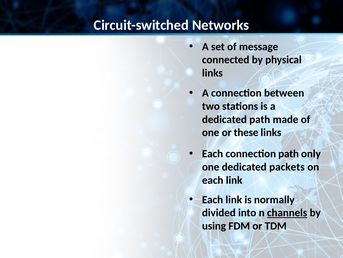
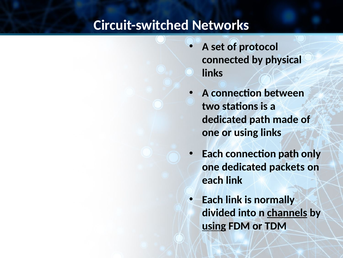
message: message -> protocol
or these: these -> using
using at (214, 225) underline: none -> present
